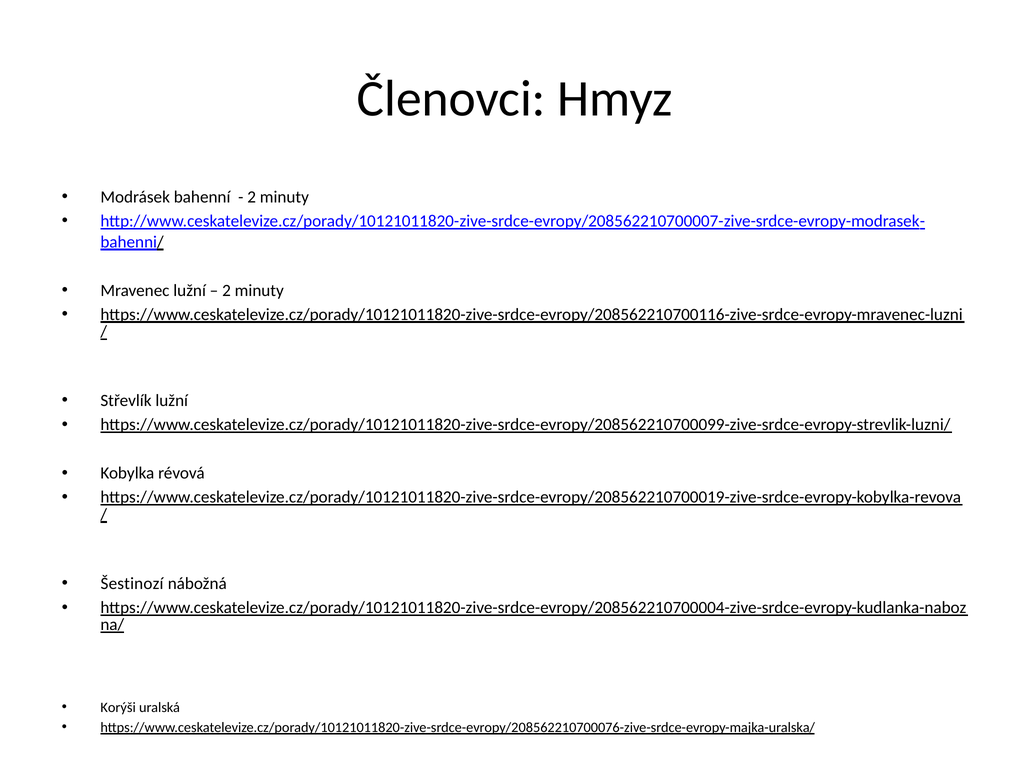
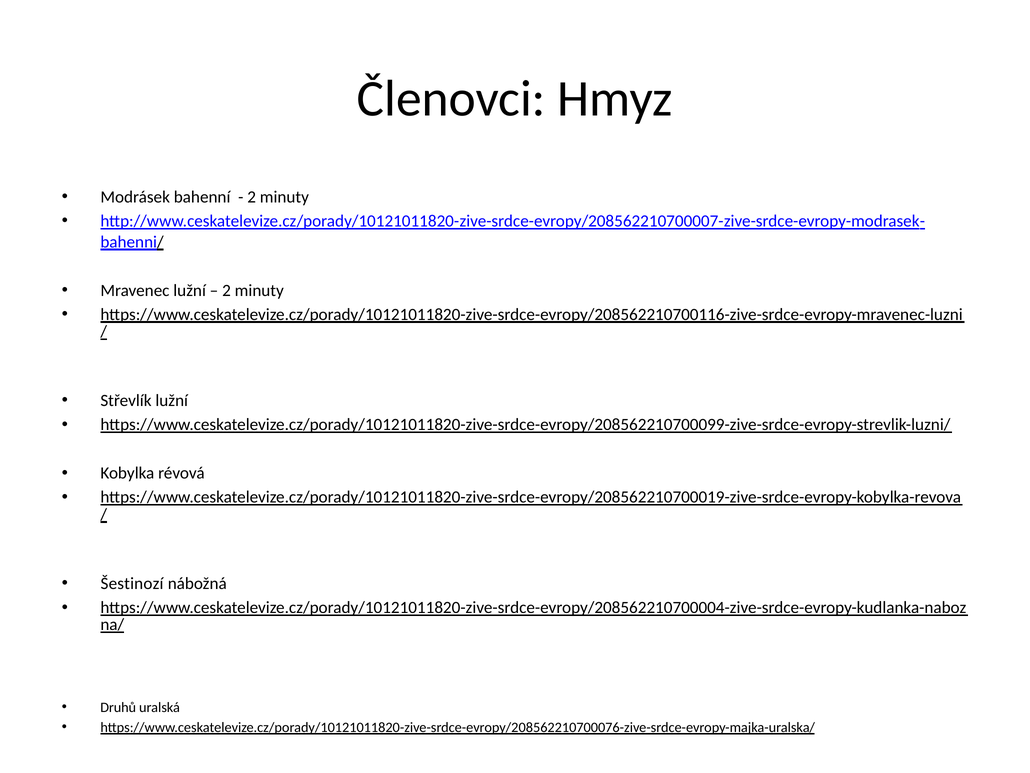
Korýši: Korýši -> Druhů
